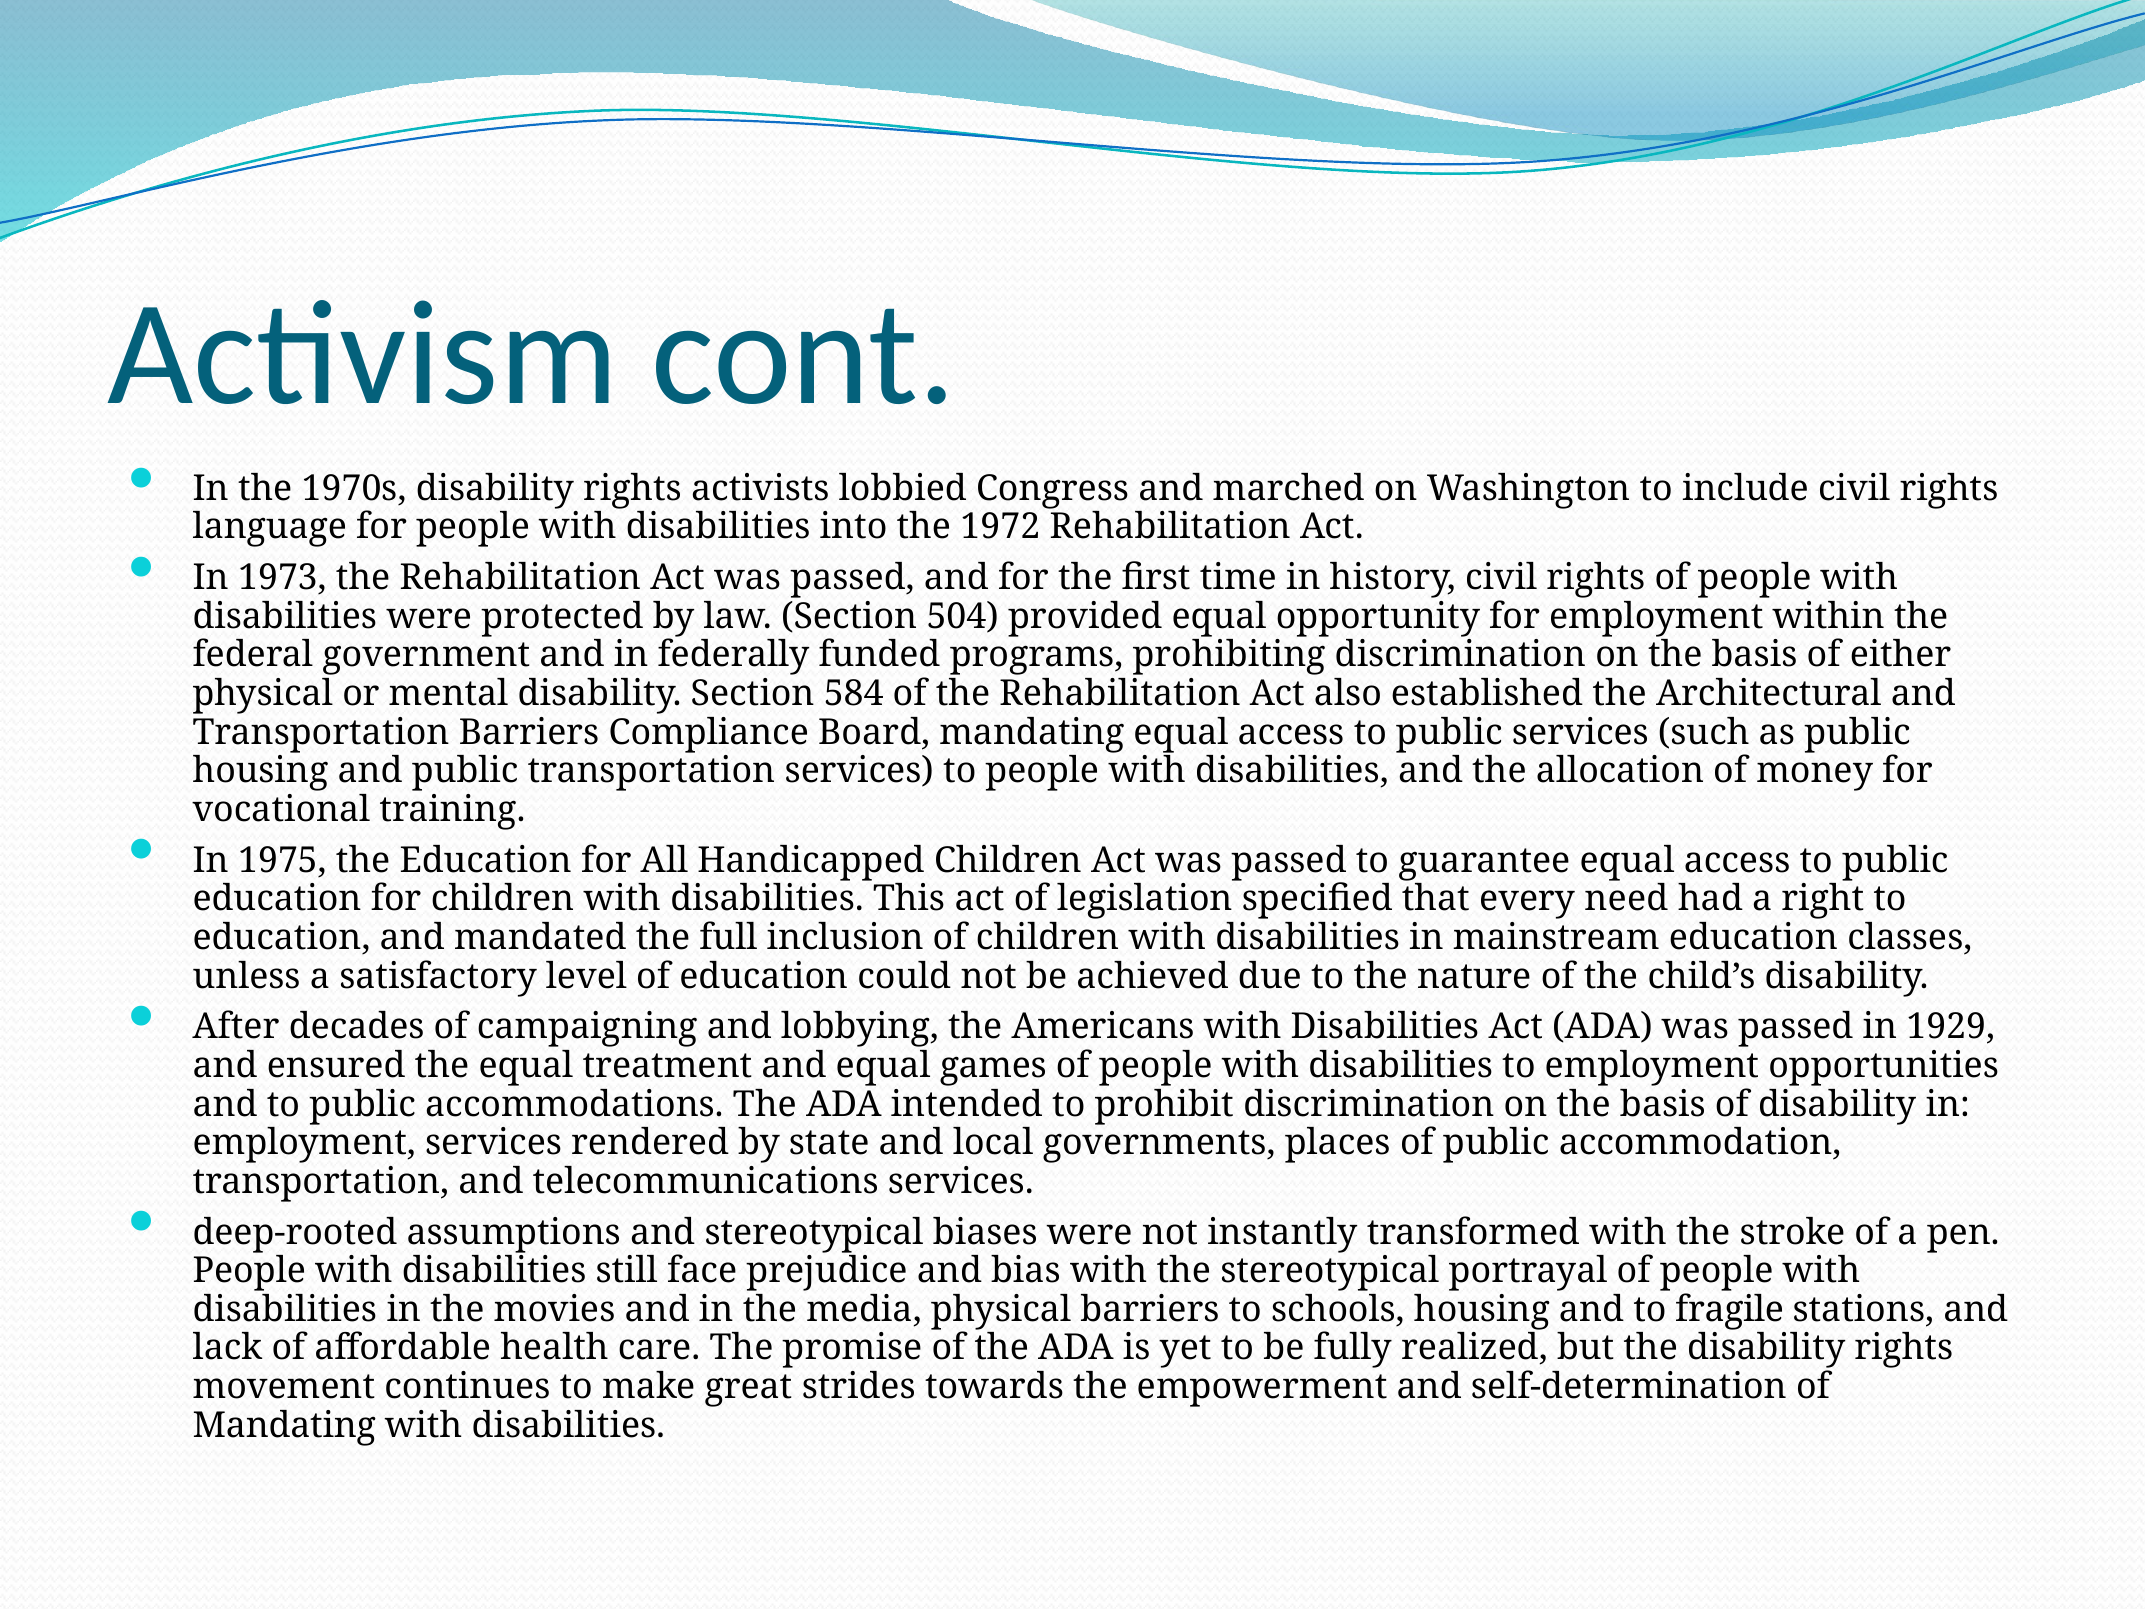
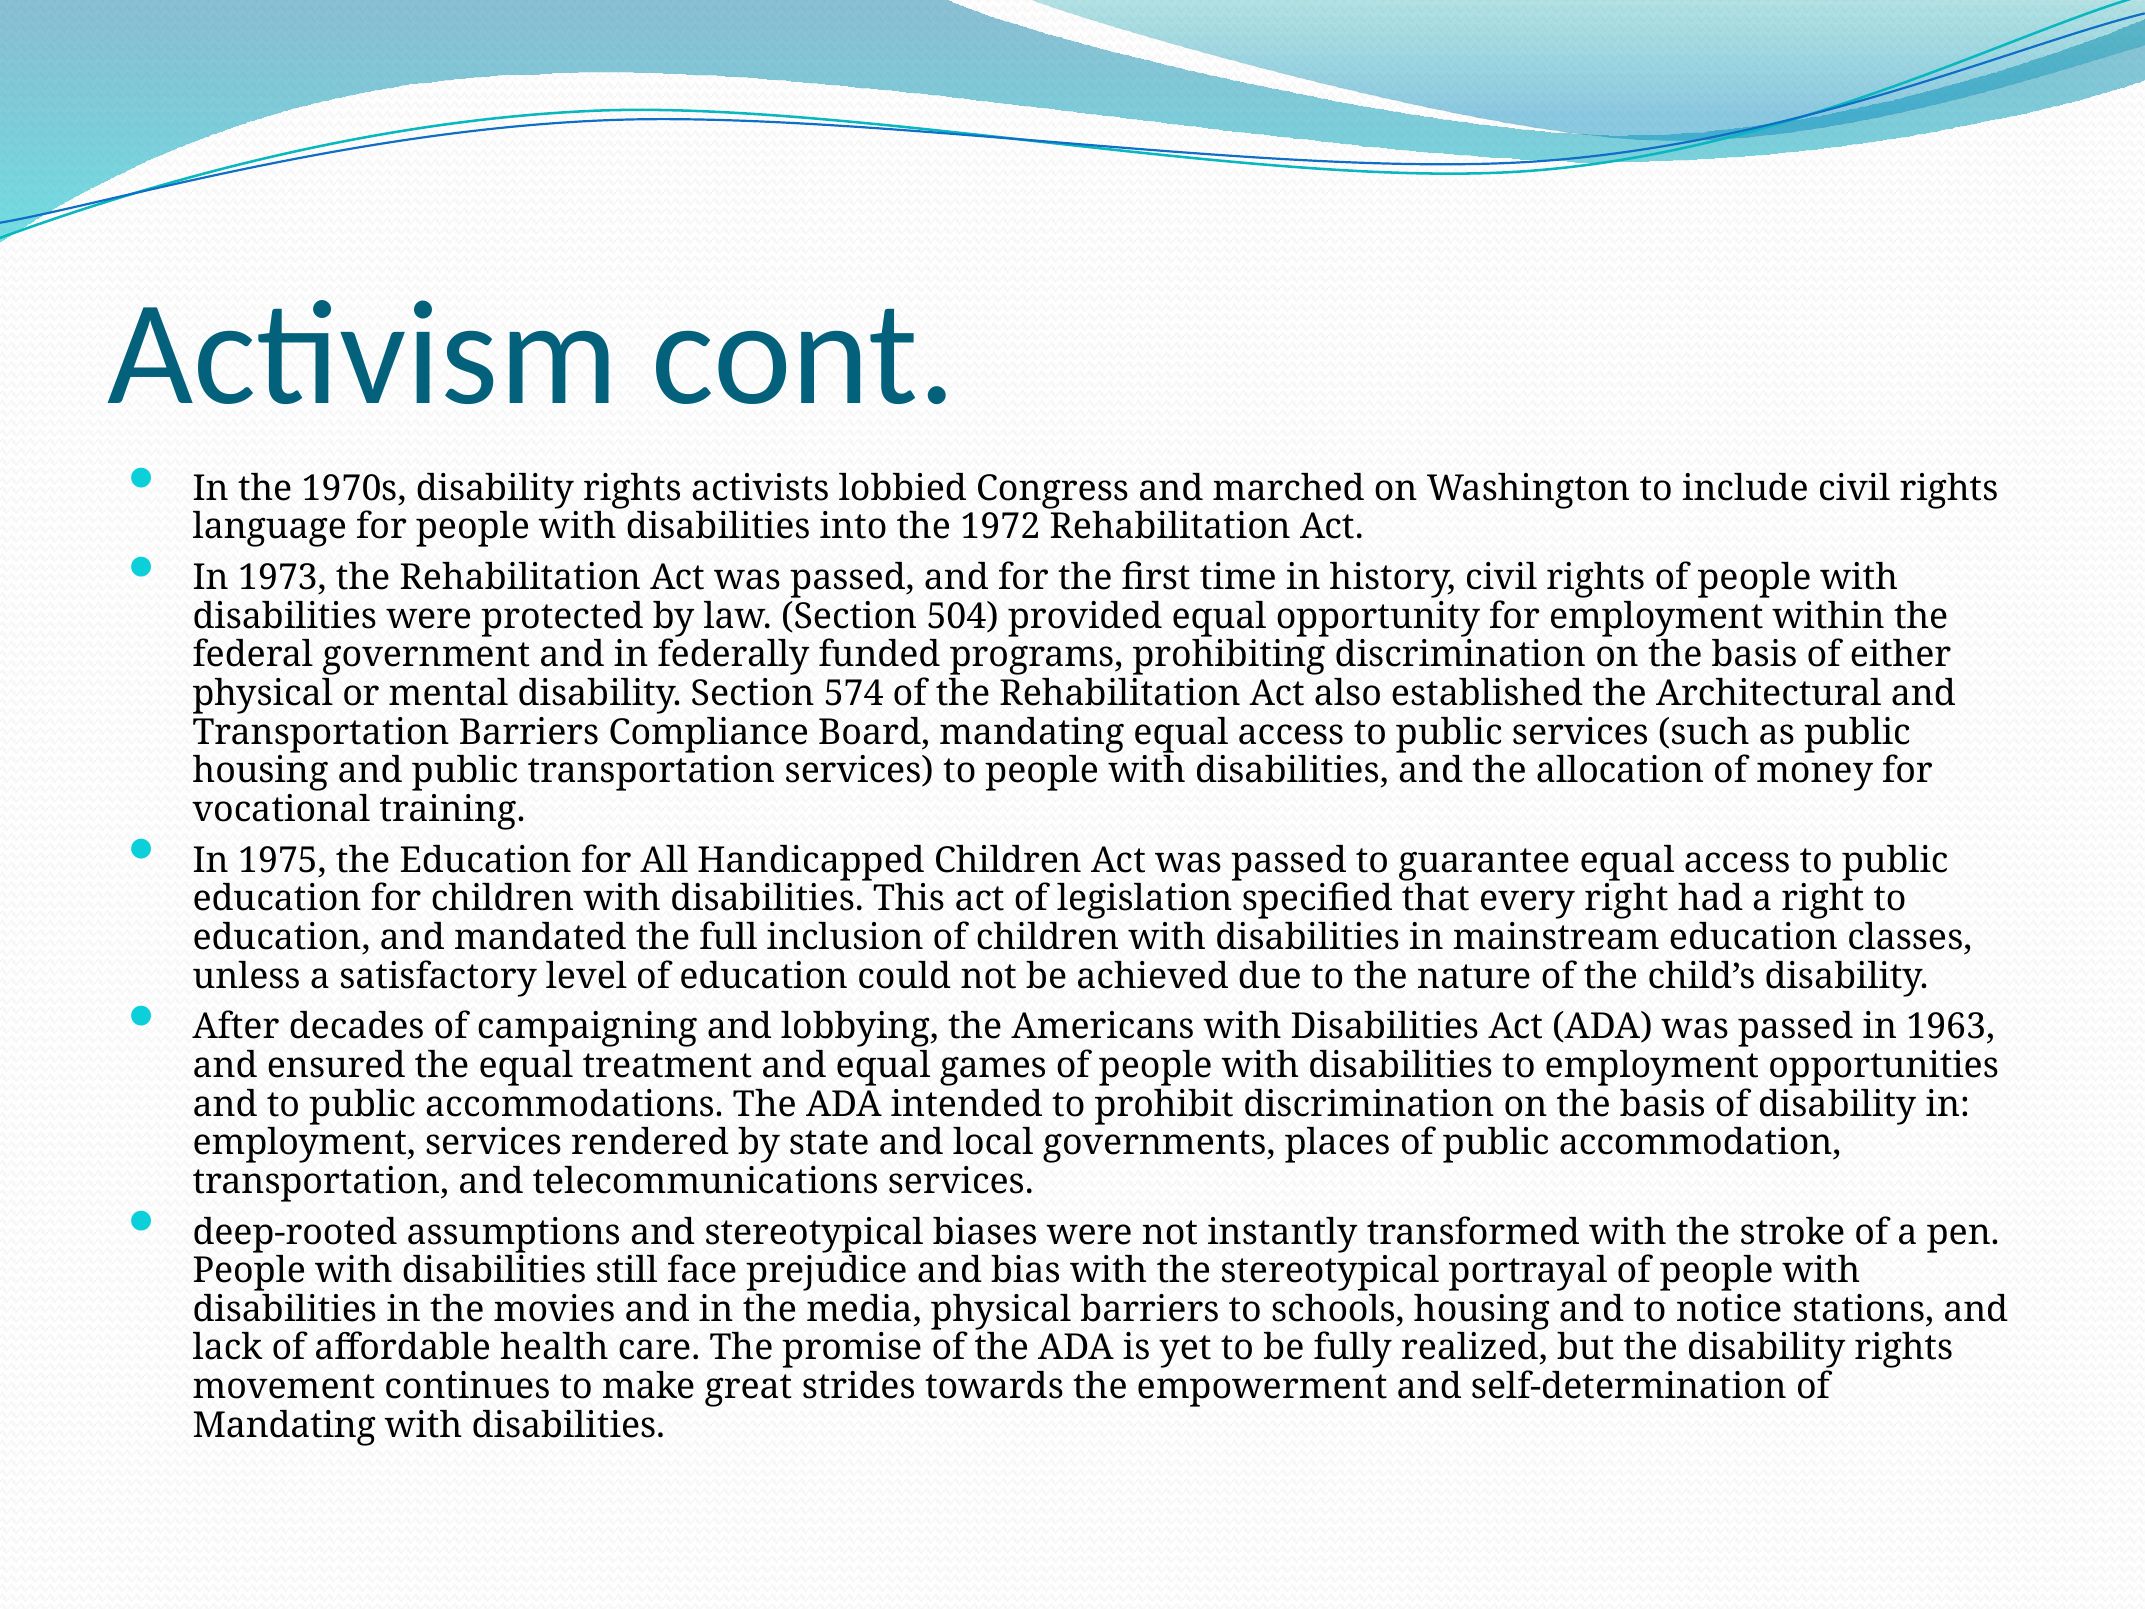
584: 584 -> 574
every need: need -> right
1929: 1929 -> 1963
fragile: fragile -> notice
